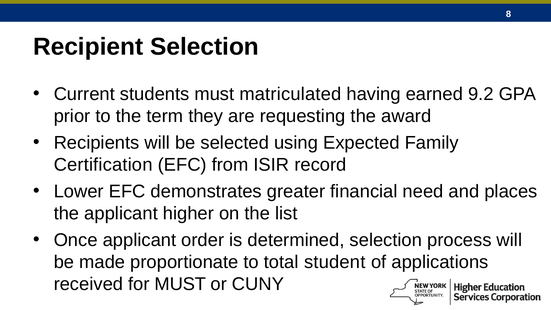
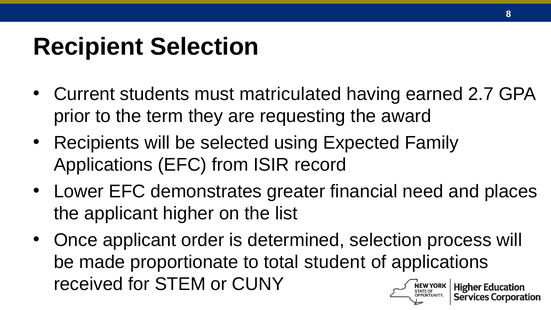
9.2: 9.2 -> 2.7
Certification at (103, 165): Certification -> Applications
for MUST: MUST -> STEM
